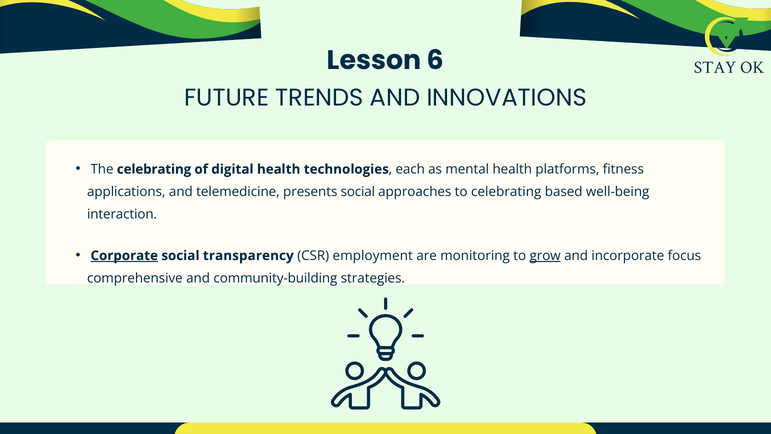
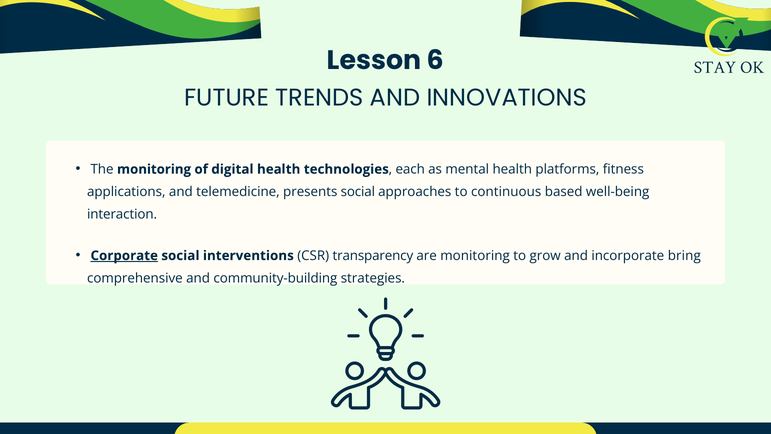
The celebrating: celebrating -> monitoring
to celebrating: celebrating -> continuous
transparency: transparency -> interventions
employment: employment -> transparency
grow underline: present -> none
focus: focus -> bring
